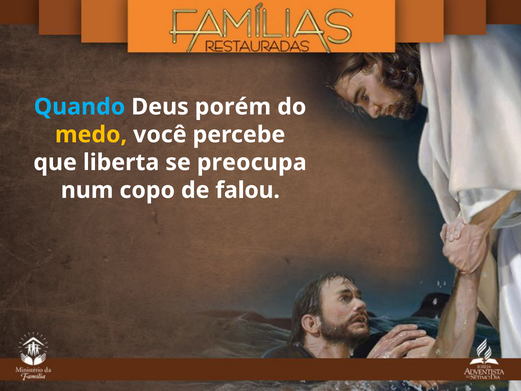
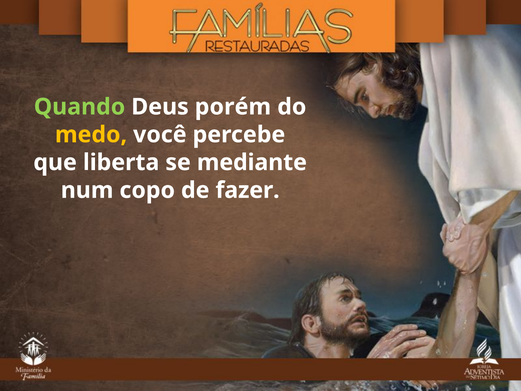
Quando colour: light blue -> light green
preocupa: preocupa -> mediante
falou: falou -> fazer
